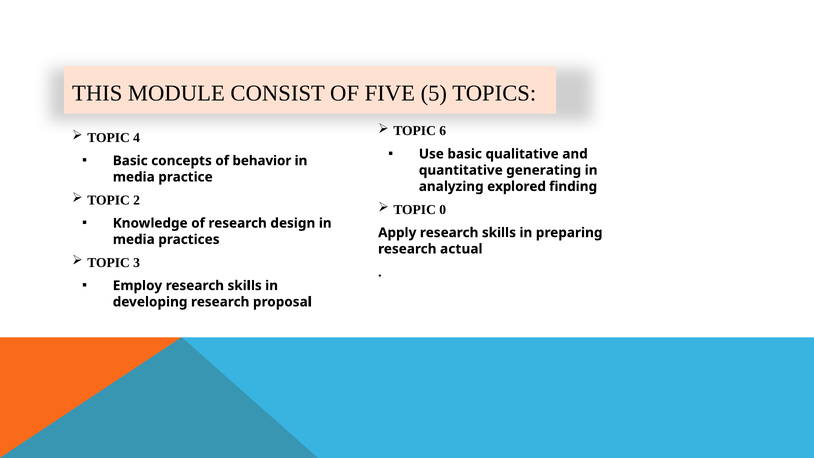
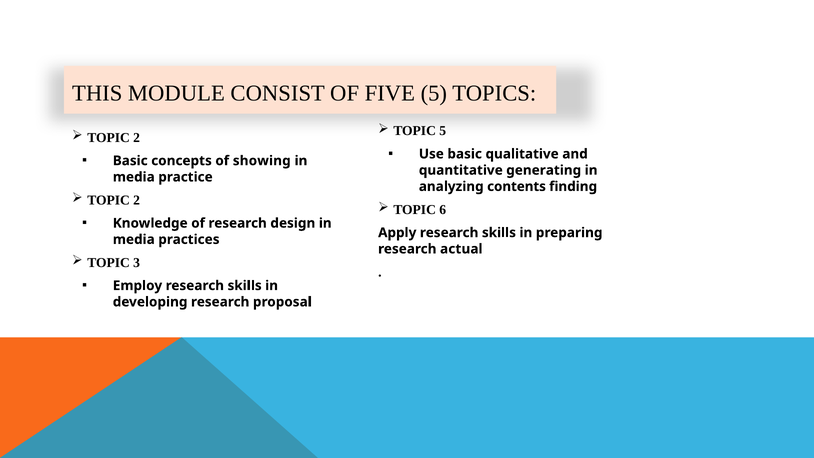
TOPIC 6: 6 -> 5
4 at (137, 138): 4 -> 2
behavior: behavior -> showing
explored: explored -> contents
0: 0 -> 6
